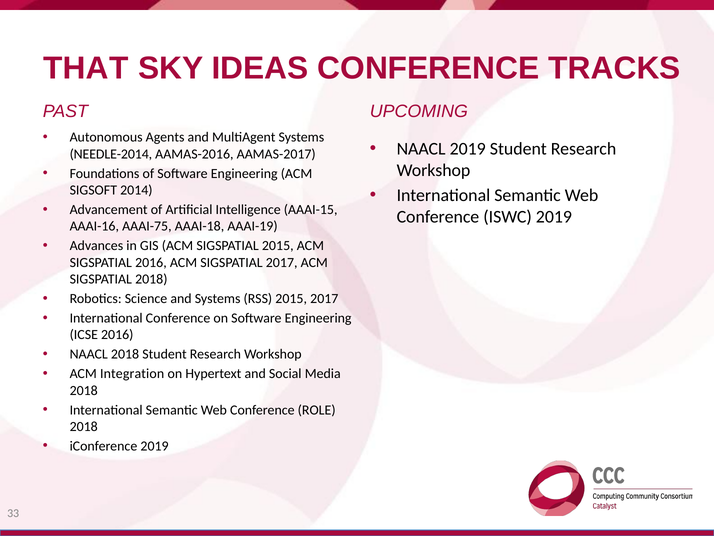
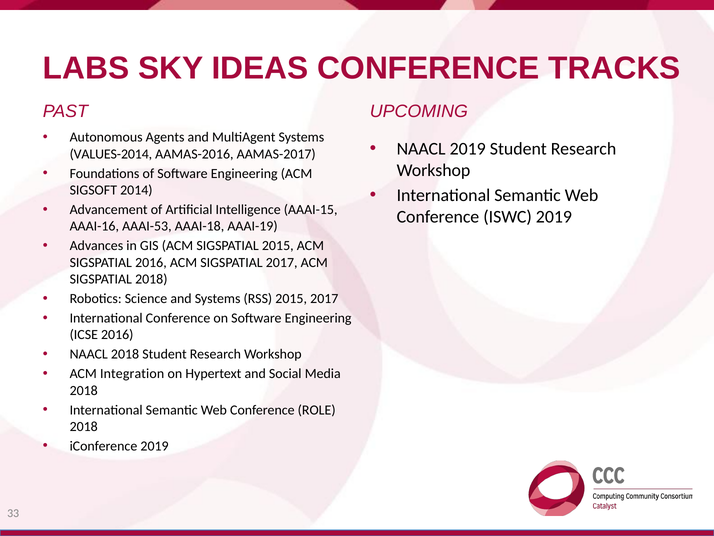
THAT: THAT -> LABS
NEEDLE-2014: NEEDLE-2014 -> VALUES-2014
AAAI-75: AAAI-75 -> AAAI-53
